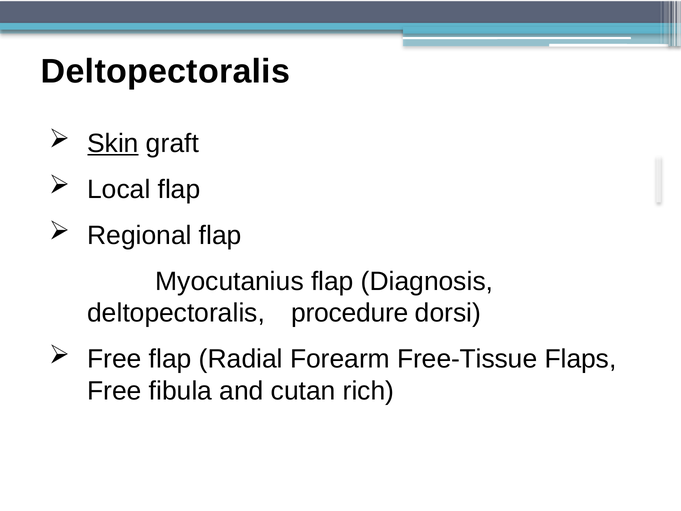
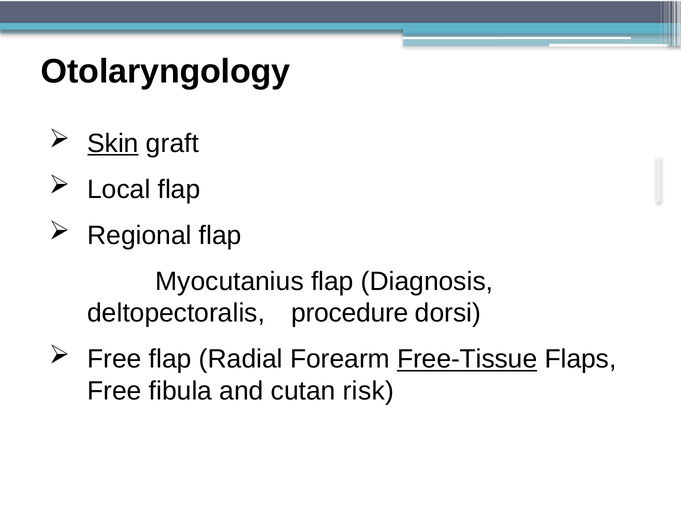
Deltopectoralis at (165, 71): Deltopectoralis -> Otolaryngology
Free-Tissue underline: none -> present
rich: rich -> risk
